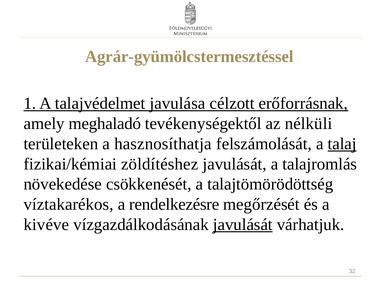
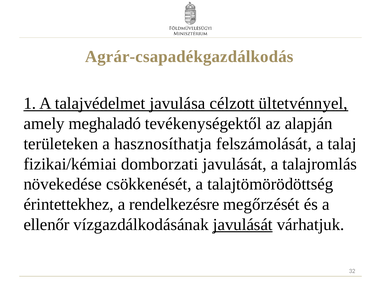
Agrár-gyümölcstermesztéssel: Agrár-gyümölcstermesztéssel -> Agrár-csapadékgazdálkodás
erőforrásnak: erőforrásnak -> ültetvénnyel
nélküli: nélküli -> alapján
talaj underline: present -> none
zöldítéshez: zöldítéshez -> domborzati
víztakarékos: víztakarékos -> érintettekhez
kivéve: kivéve -> ellenőr
